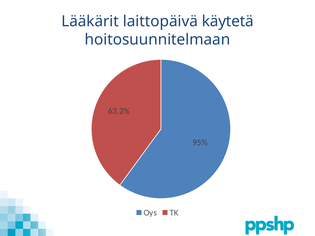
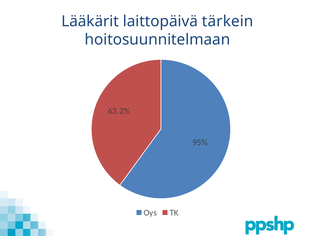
käytetä: käytetä -> tärkein
